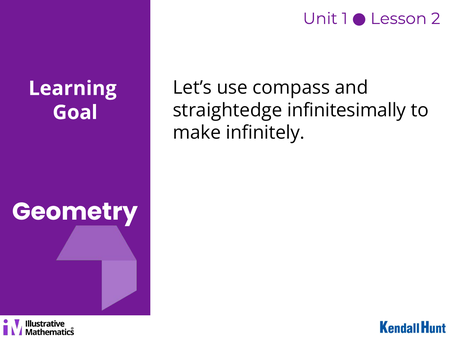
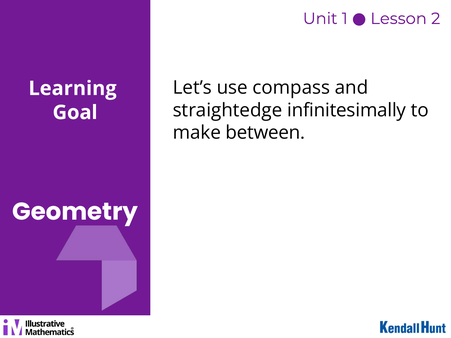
infinitely: infinitely -> between
